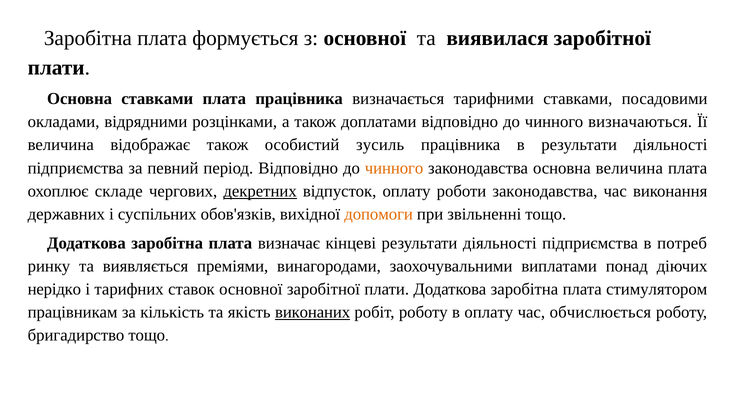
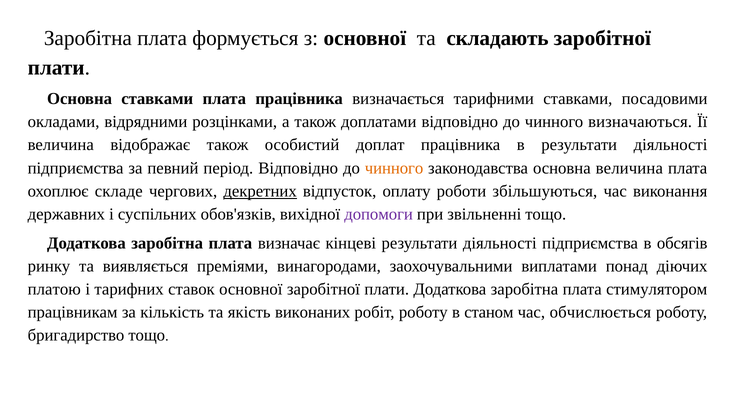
виявилася: виявилася -> складають
зусиль: зусиль -> доплат
роботи законодавства: законодавства -> збільшуються
допомоги colour: orange -> purple
потреб: потреб -> обсягів
нерідко: нерідко -> платою
виконаних underline: present -> none
в оплату: оплату -> станом
